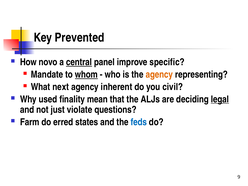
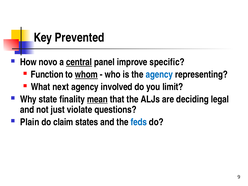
Mandate: Mandate -> Function
agency at (159, 75) colour: orange -> blue
inherent: inherent -> involved
civil: civil -> limit
used: used -> state
mean underline: none -> present
legal underline: present -> none
Farm: Farm -> Plain
erred: erred -> claim
